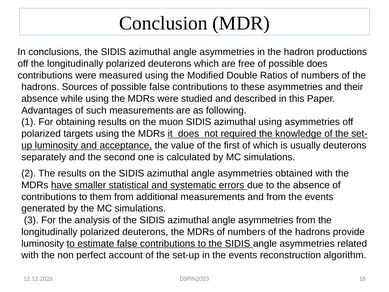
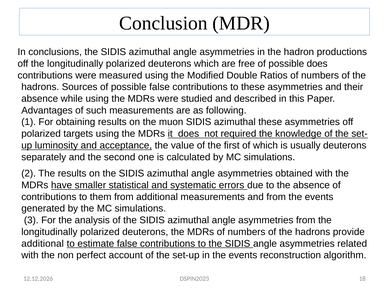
azimuthal using: using -> these
luminosity at (43, 243): luminosity -> additional
